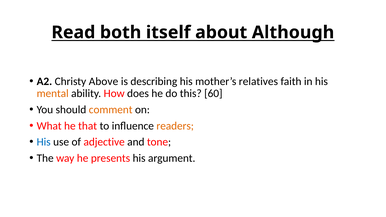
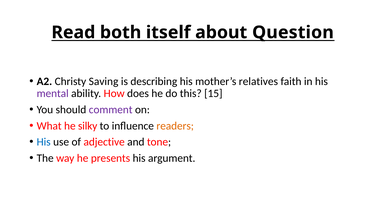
Although: Although -> Question
Above: Above -> Saving
mental colour: orange -> purple
60: 60 -> 15
comment colour: orange -> purple
that: that -> silky
